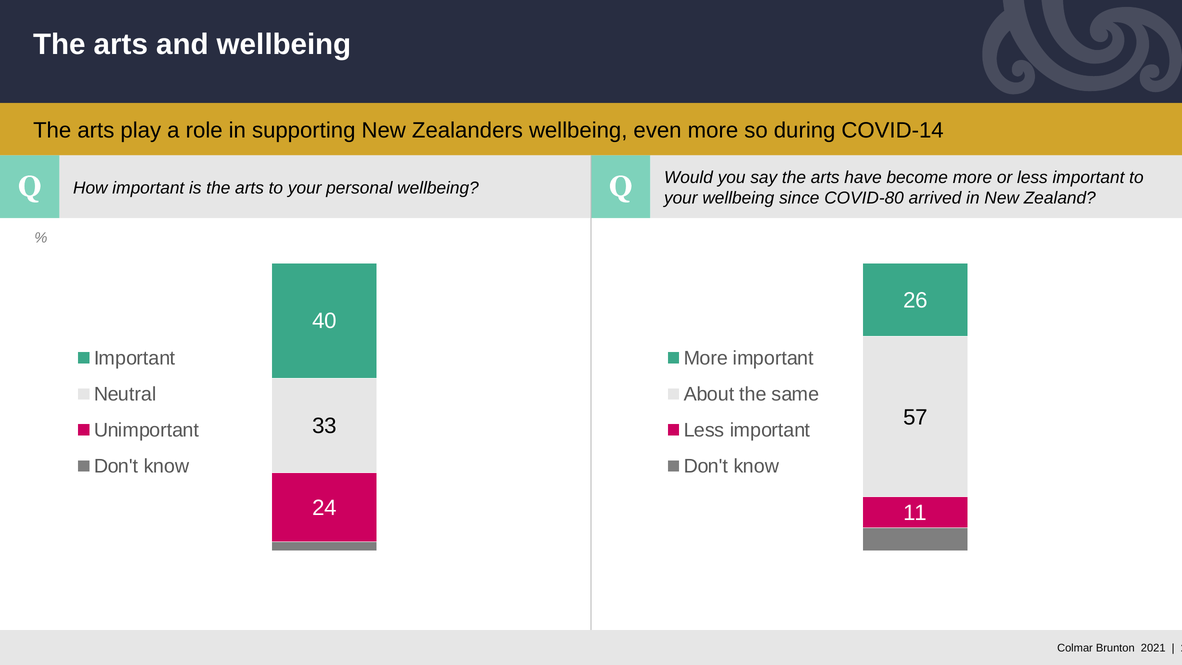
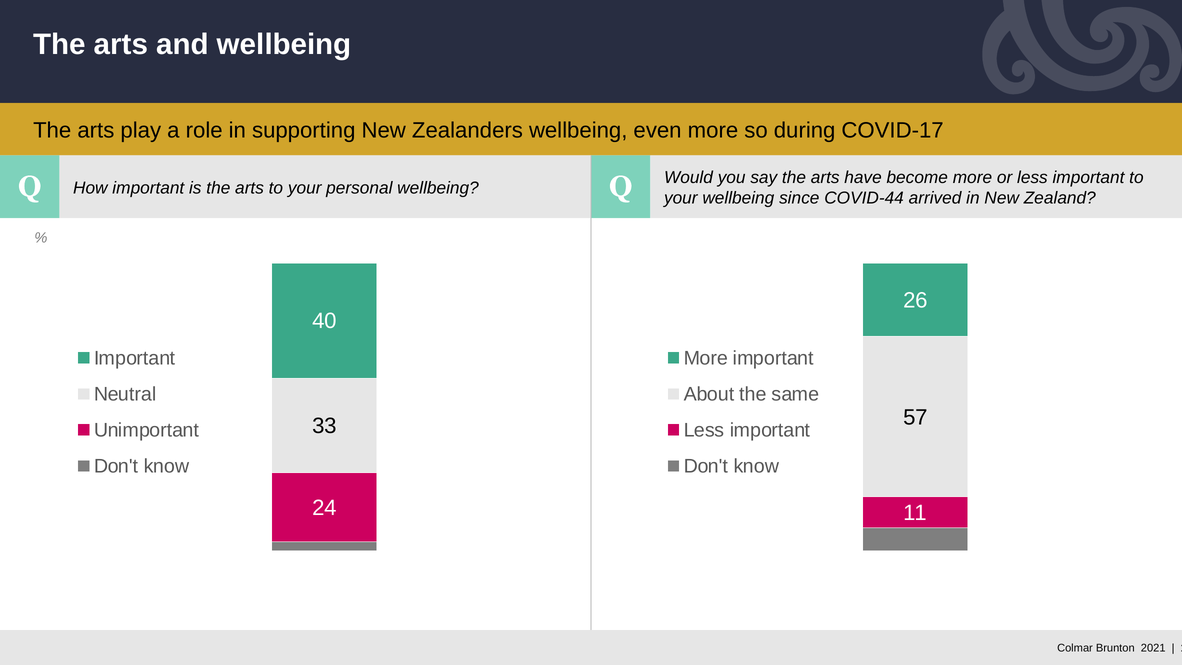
COVID-14: COVID-14 -> COVID-17
COVID-80: COVID-80 -> COVID-44
